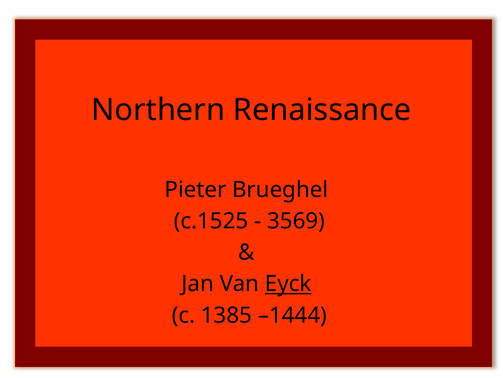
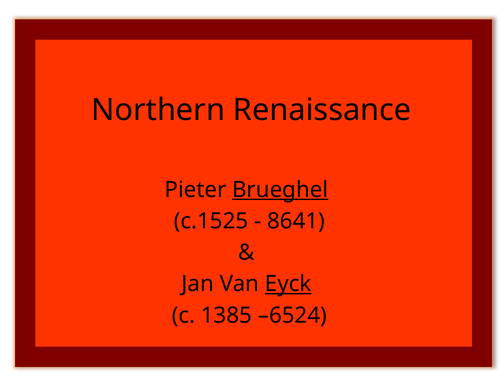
Brueghel underline: none -> present
3569: 3569 -> 8641
–1444: –1444 -> –6524
